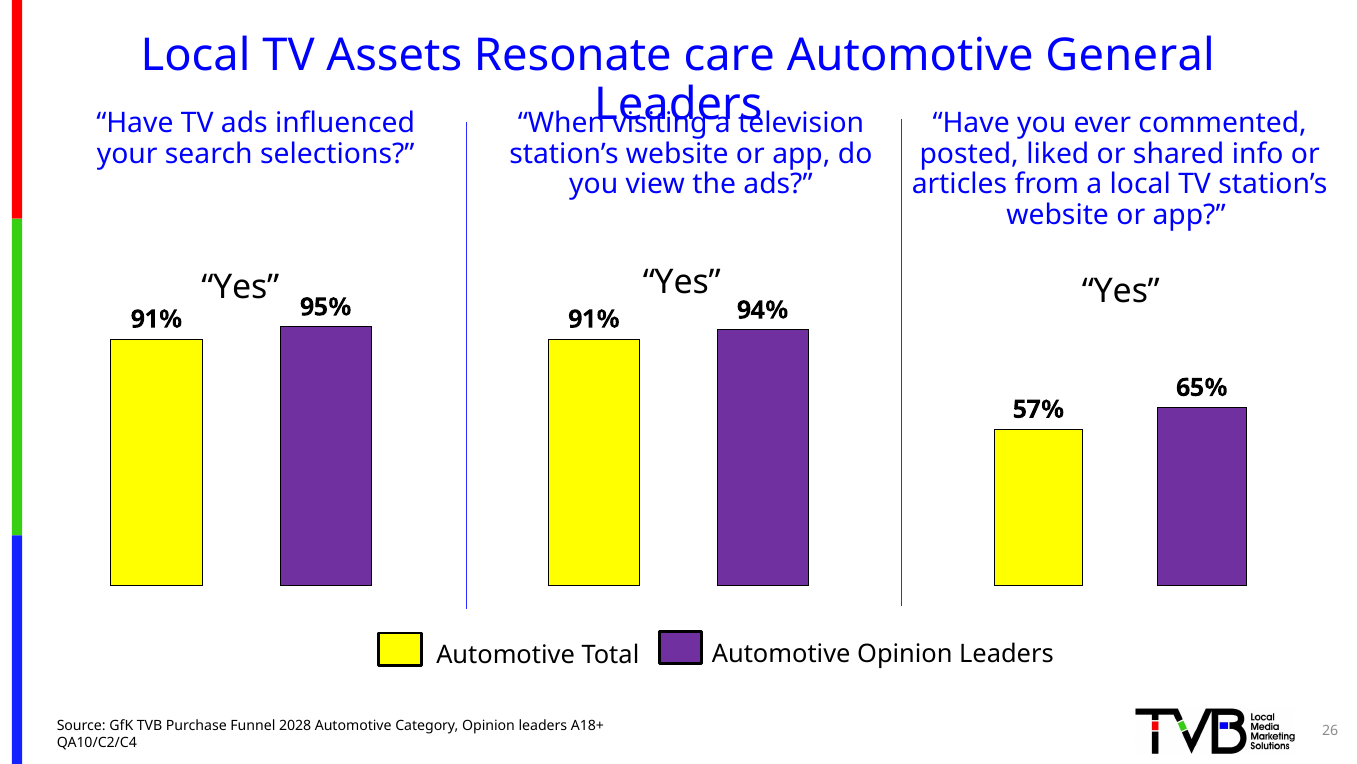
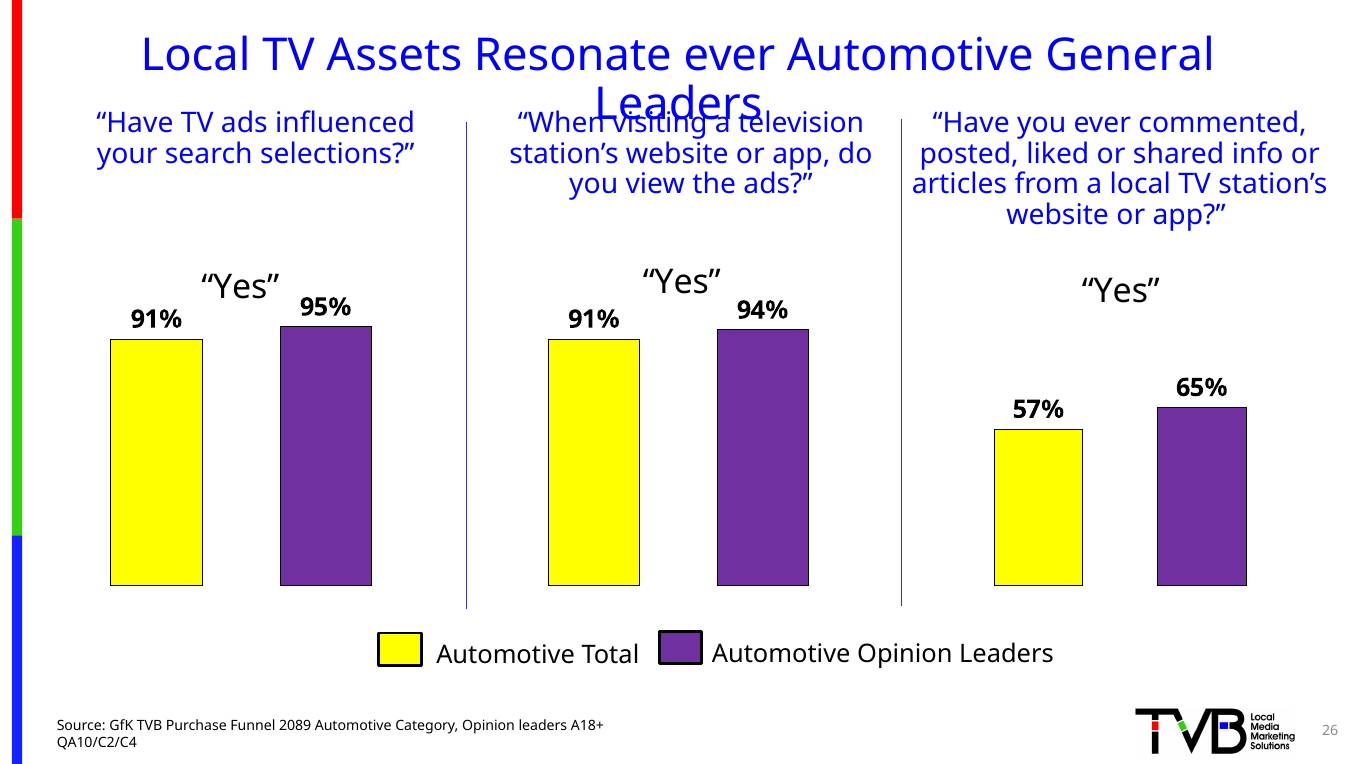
Resonate care: care -> ever
2028: 2028 -> 2089
